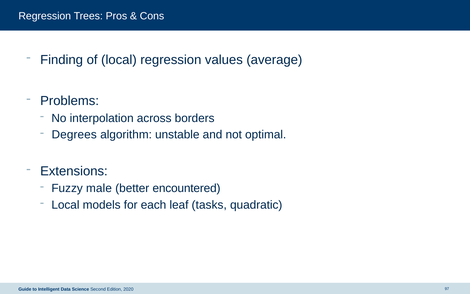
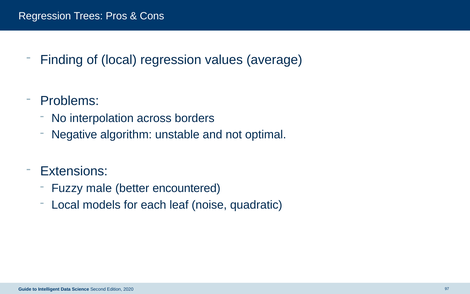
Degrees: Degrees -> Negative
tasks: tasks -> noise
